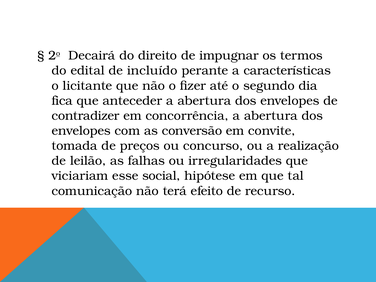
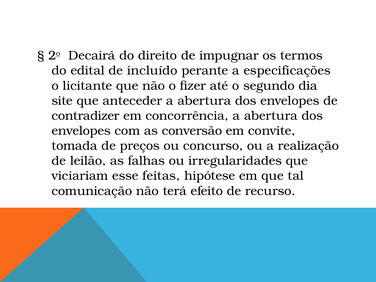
características: características -> especificações
fica: fica -> site
social: social -> feitas
